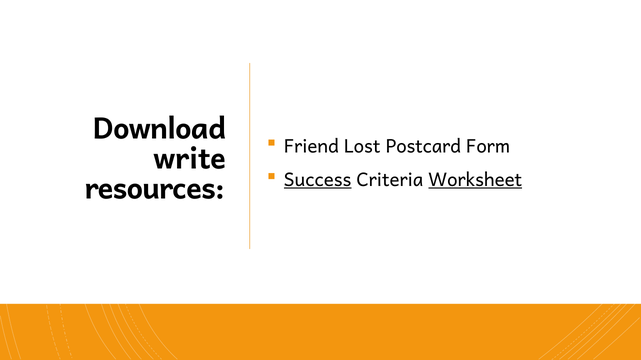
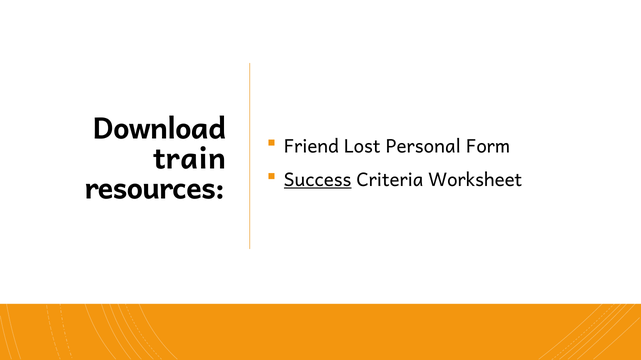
Postcard: Postcard -> Personal
write: write -> train
Worksheet underline: present -> none
